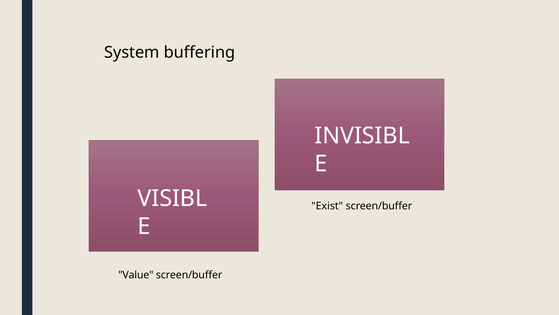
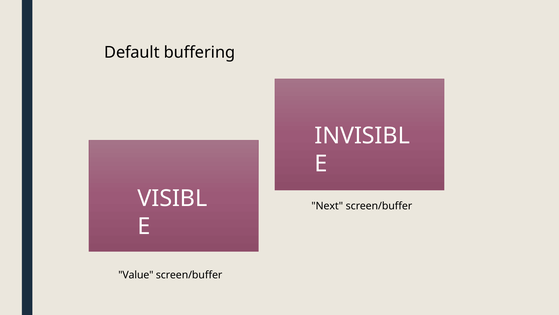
System: System -> Default
Exist: Exist -> Next
